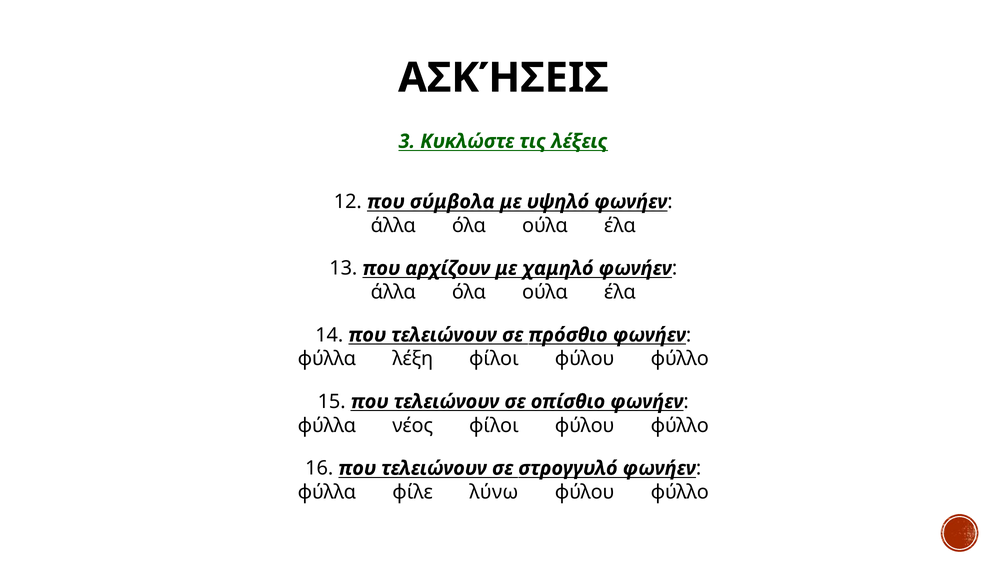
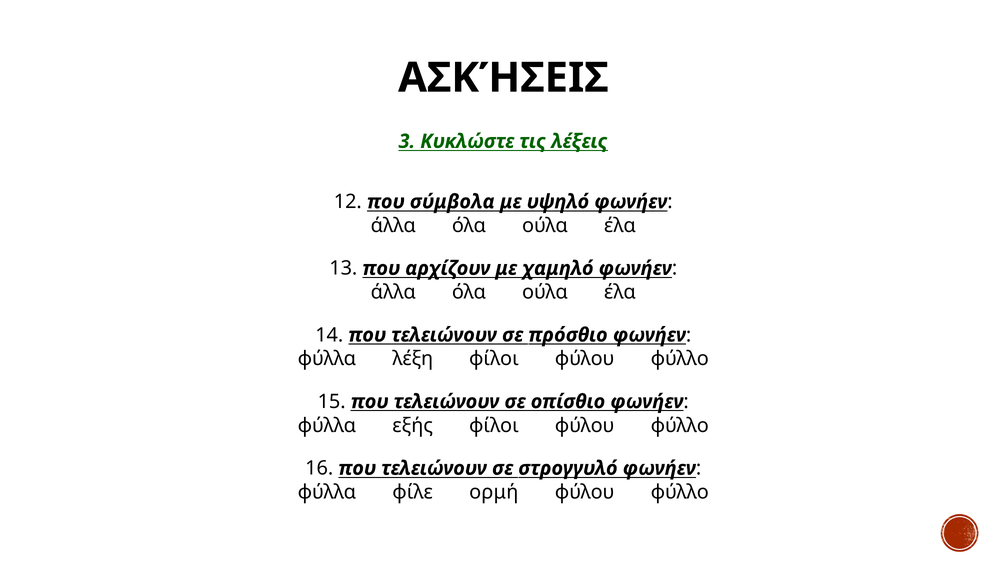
νέος: νέος -> εξής
λύνω: λύνω -> ορμή
